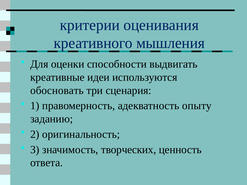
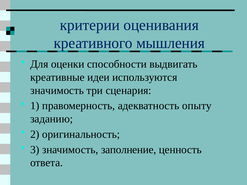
обосновать at (57, 91): обосновать -> значимость
творческих: творческих -> заполнение
